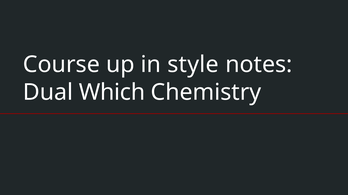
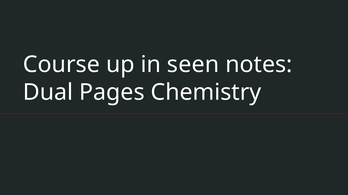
style: style -> seen
Which: Which -> Pages
